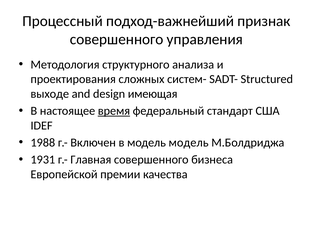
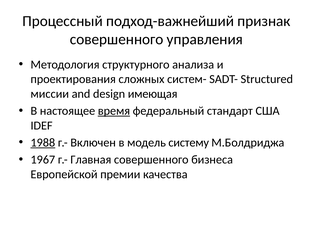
выходе: выходе -> миссии
1988 underline: none -> present
модель модель: модель -> систему
1931: 1931 -> 1967
